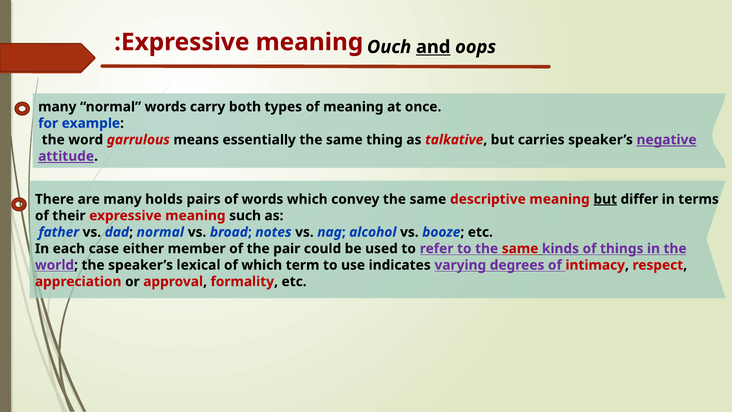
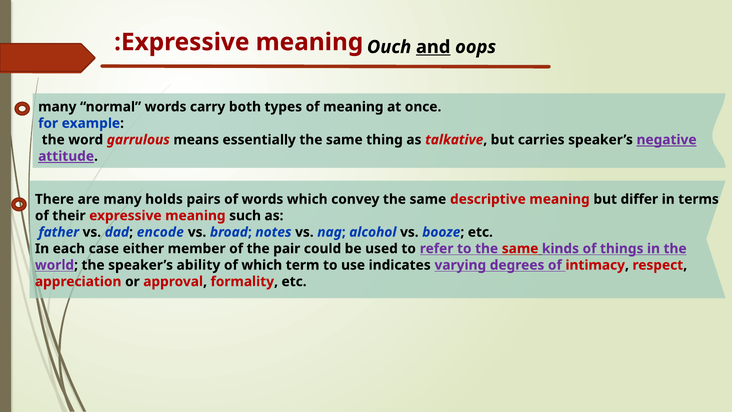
but at (605, 199) underline: present -> none
dad normal: normal -> encode
lexical: lexical -> ability
